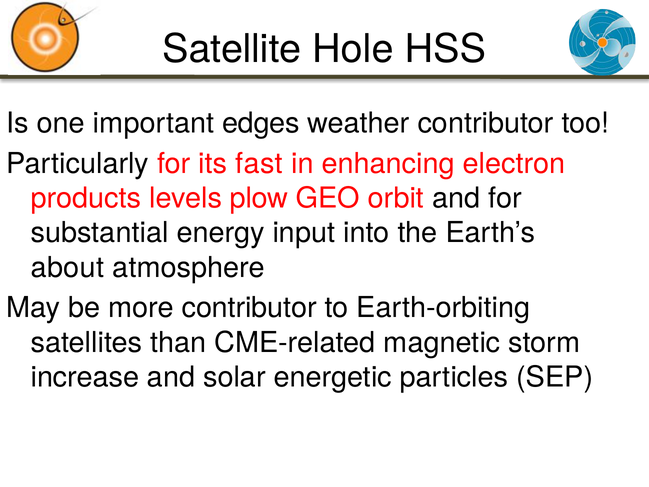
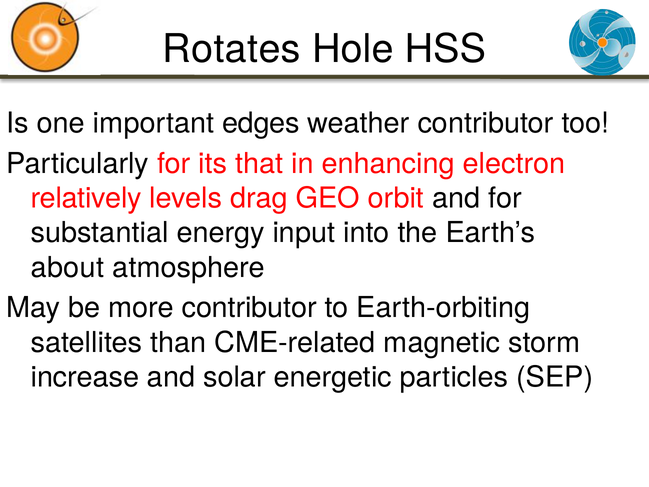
Satellite: Satellite -> Rotates
fast: fast -> that
products: products -> relatively
plow: plow -> drag
